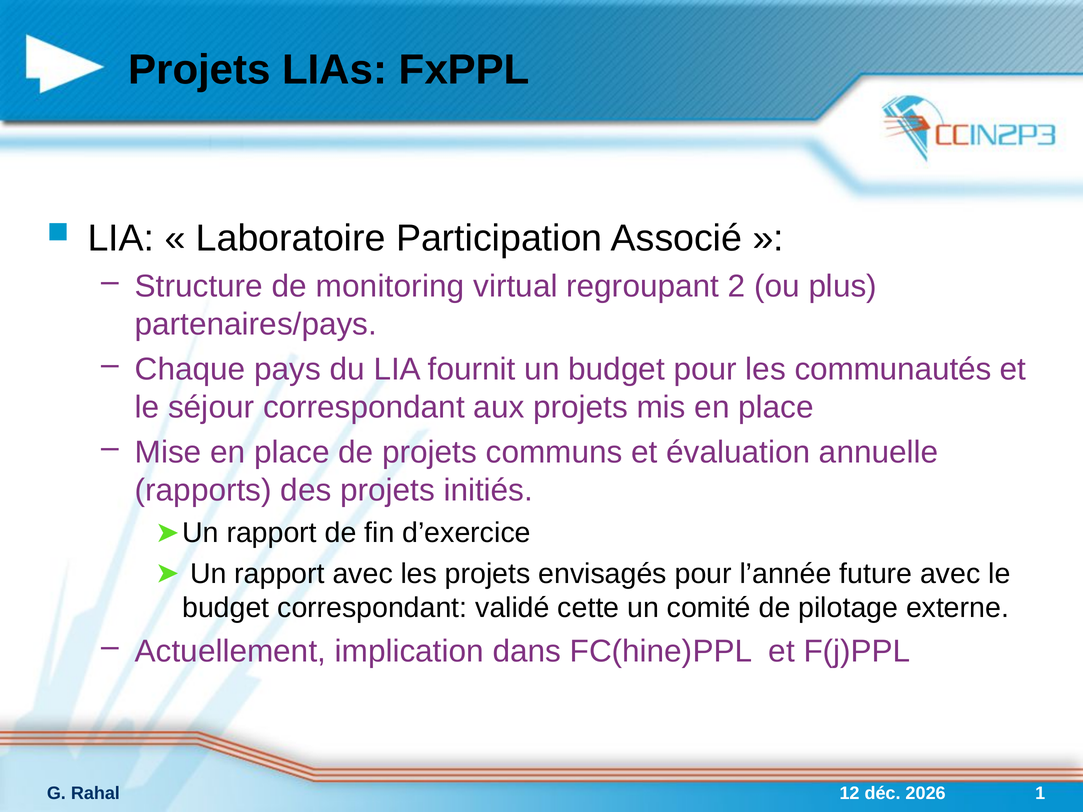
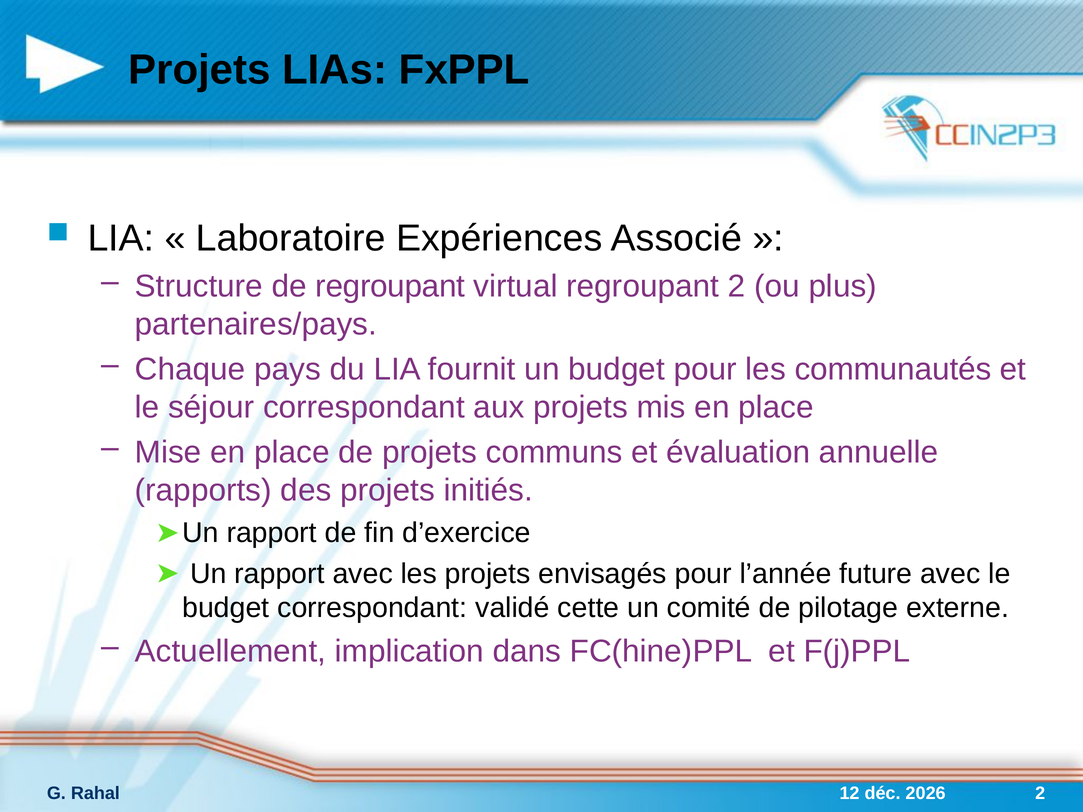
Participation: Participation -> Expériences
de monitoring: monitoring -> regroupant
Rahal 1: 1 -> 2
